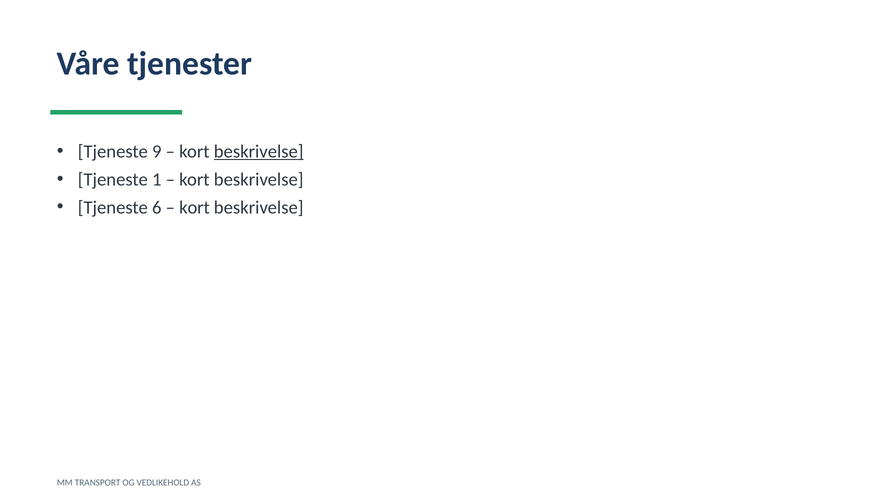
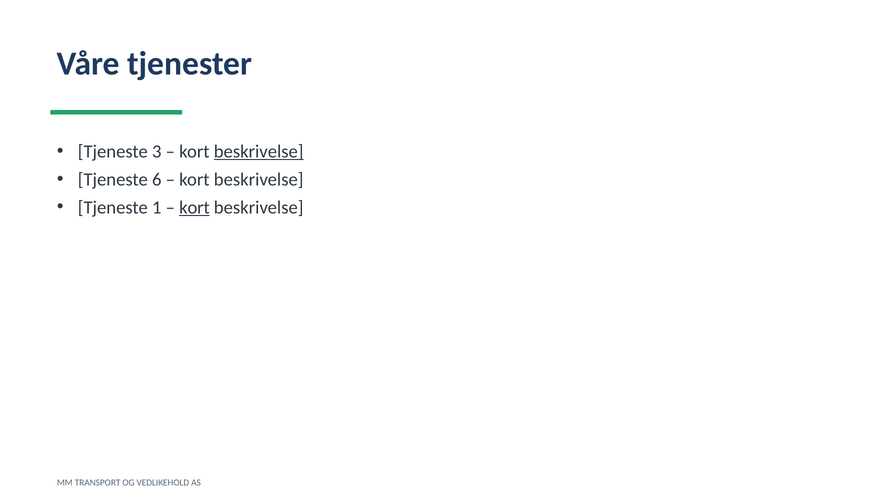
9: 9 -> 3
1: 1 -> 6
6: 6 -> 1
kort at (194, 207) underline: none -> present
